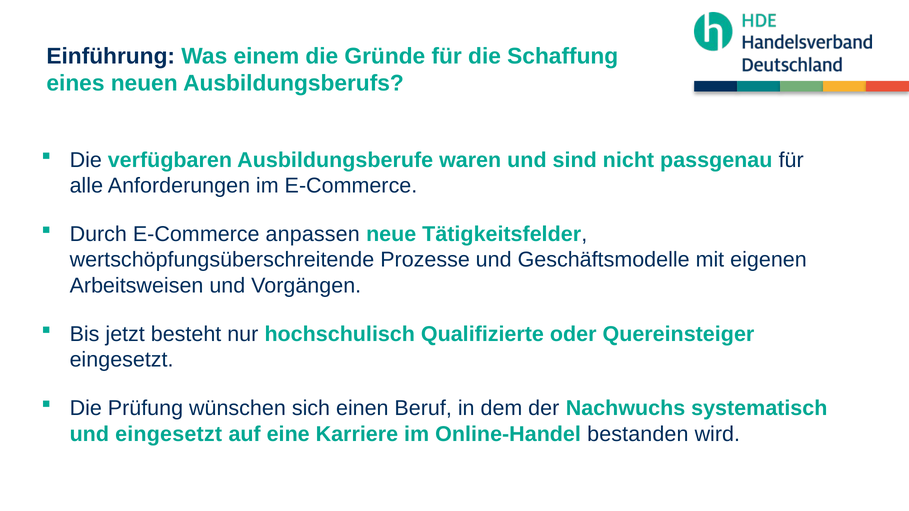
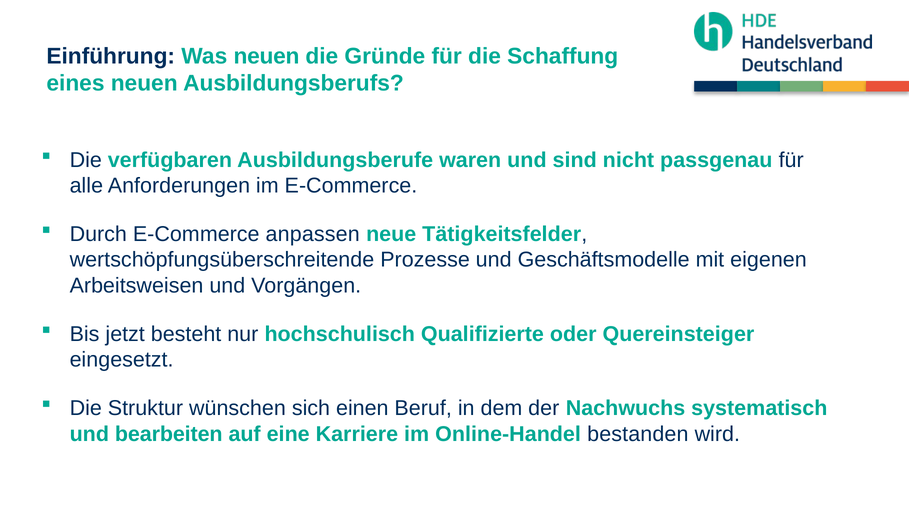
Was einem: einem -> neuen
Prüfung: Prüfung -> Struktur
und eingesetzt: eingesetzt -> bearbeiten
